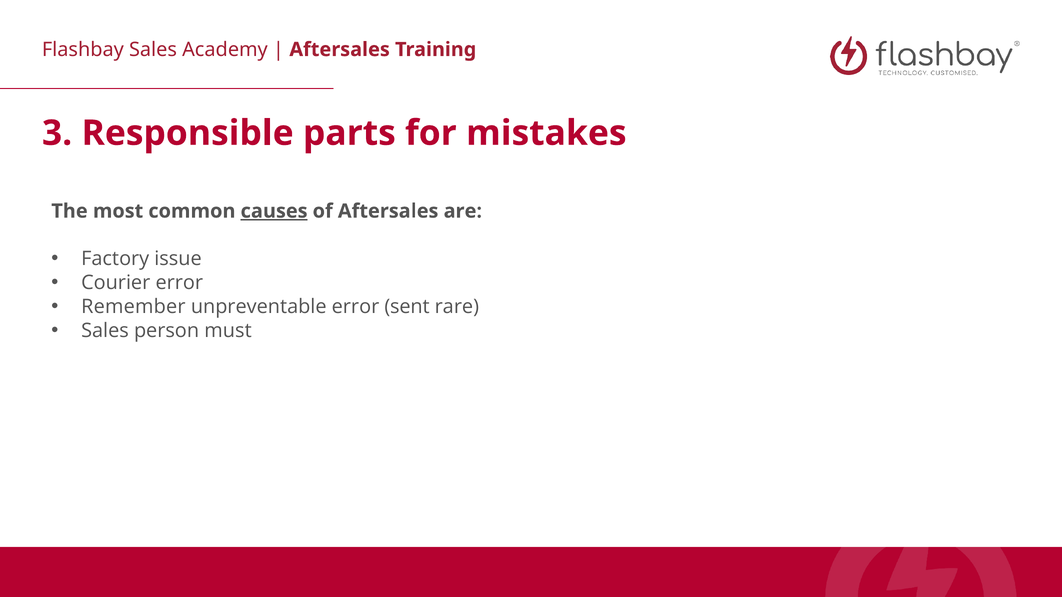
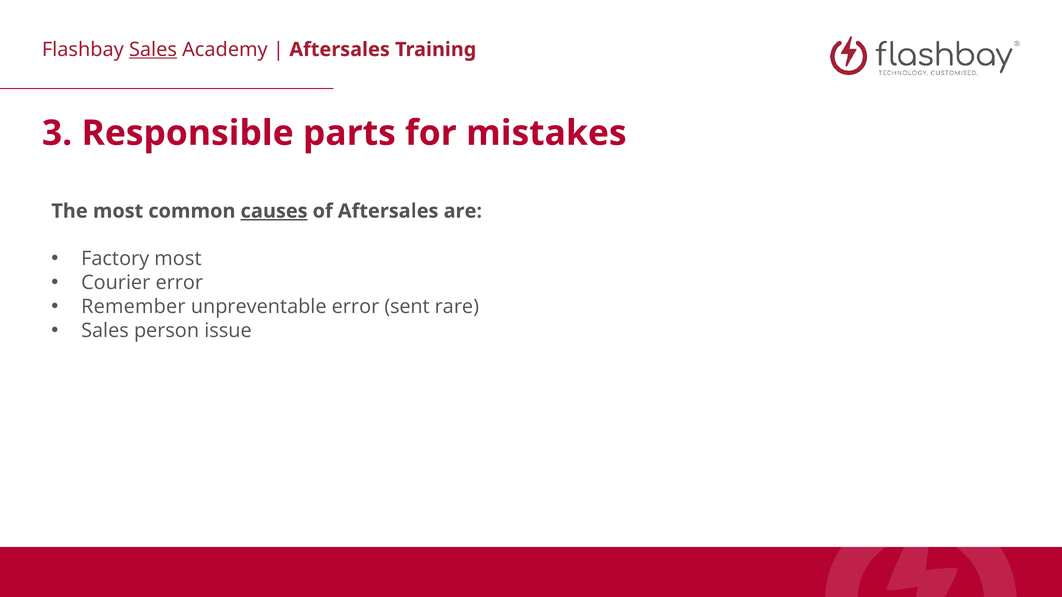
Sales at (153, 50) underline: none -> present
Factory issue: issue -> most
must: must -> issue
